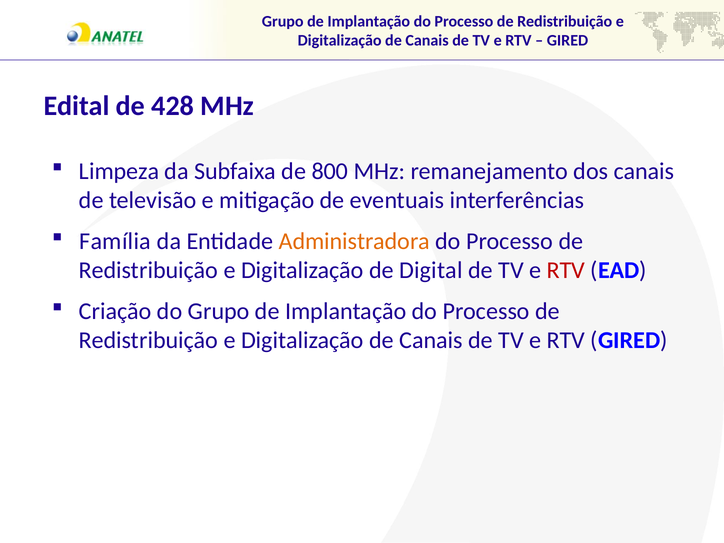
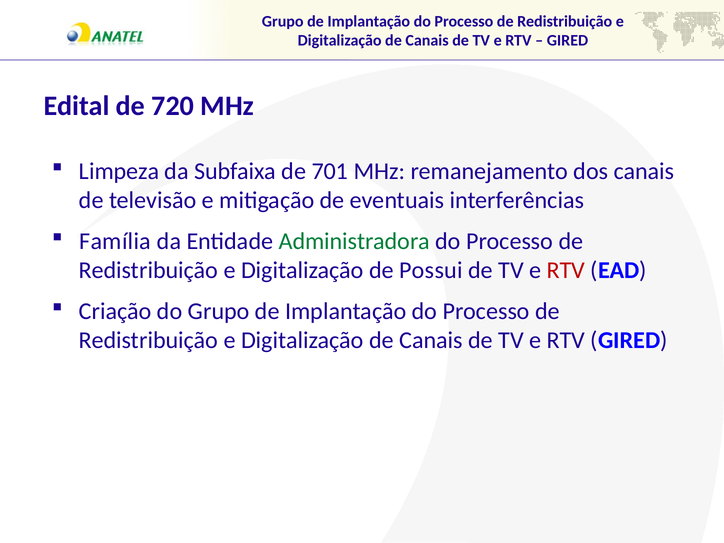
428: 428 -> 720
800: 800 -> 701
Administradora colour: orange -> green
Digital: Digital -> Possui
